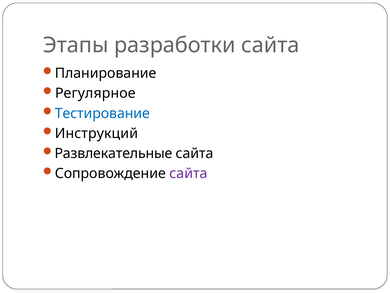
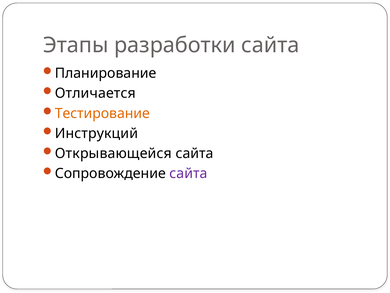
Регулярное: Регулярное -> Отличается
Тестирование colour: blue -> orange
Развлекательные: Развлекательные -> Открывающейся
